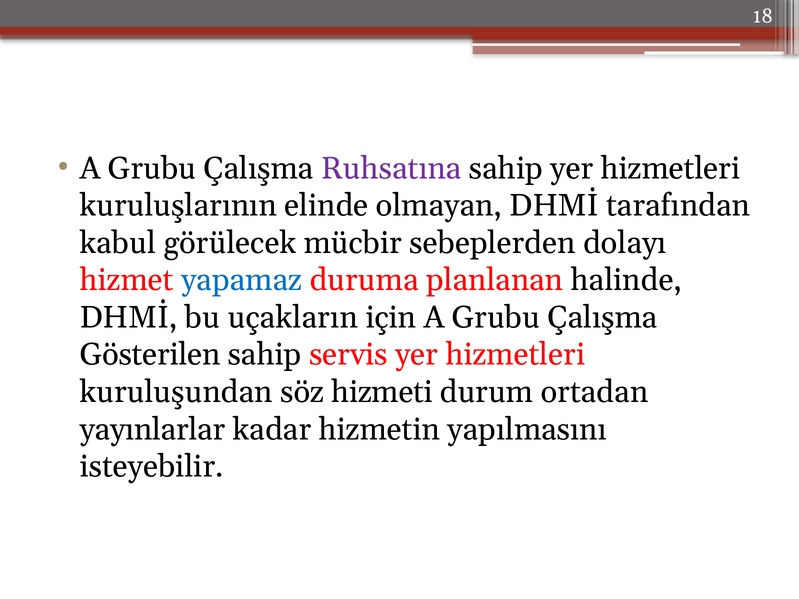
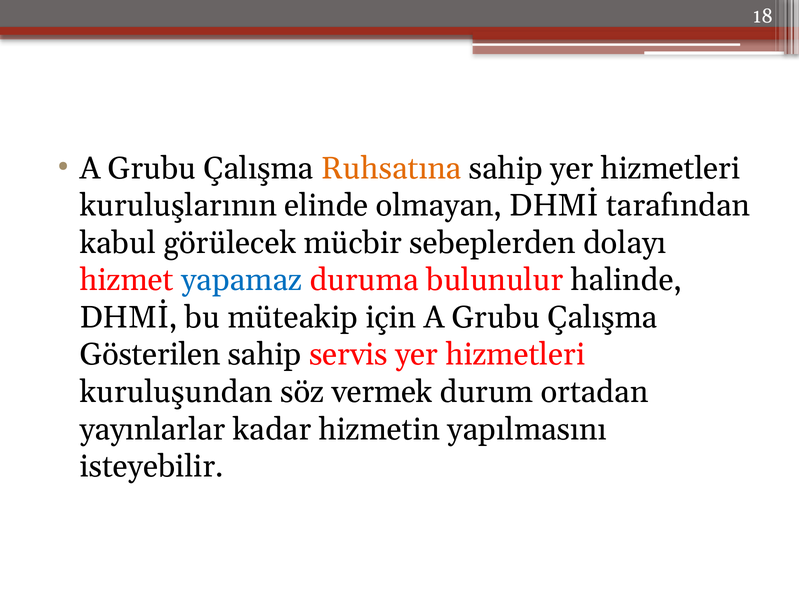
Ruhsatına colour: purple -> orange
planlanan: planlanan -> bulunulur
uçakların: uçakların -> müteakip
hizmeti: hizmeti -> vermek
